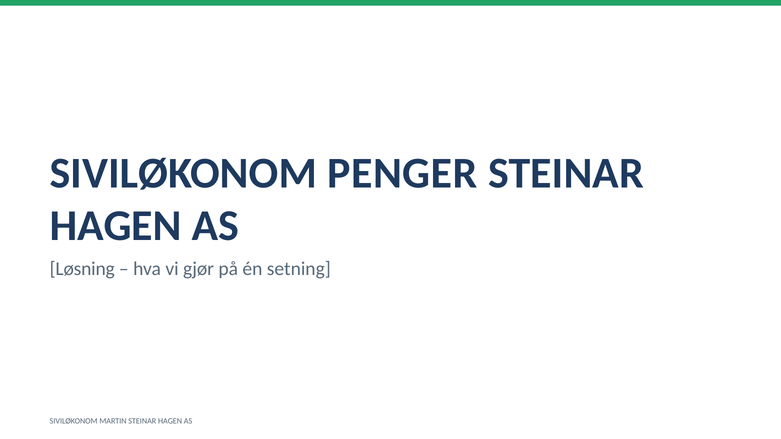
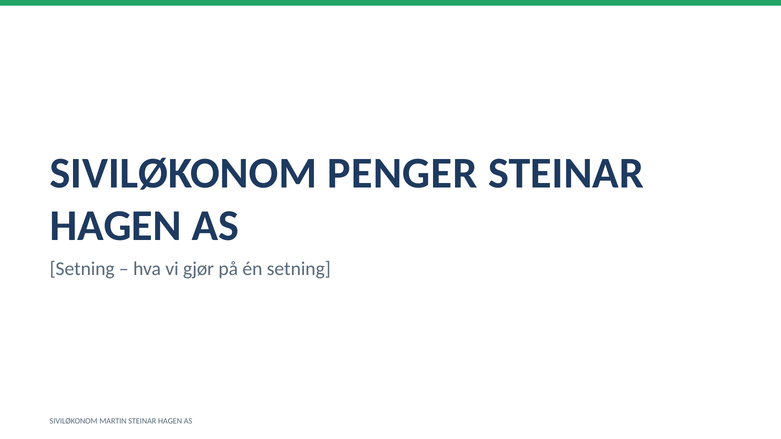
Løsning at (82, 269): Løsning -> Setning
